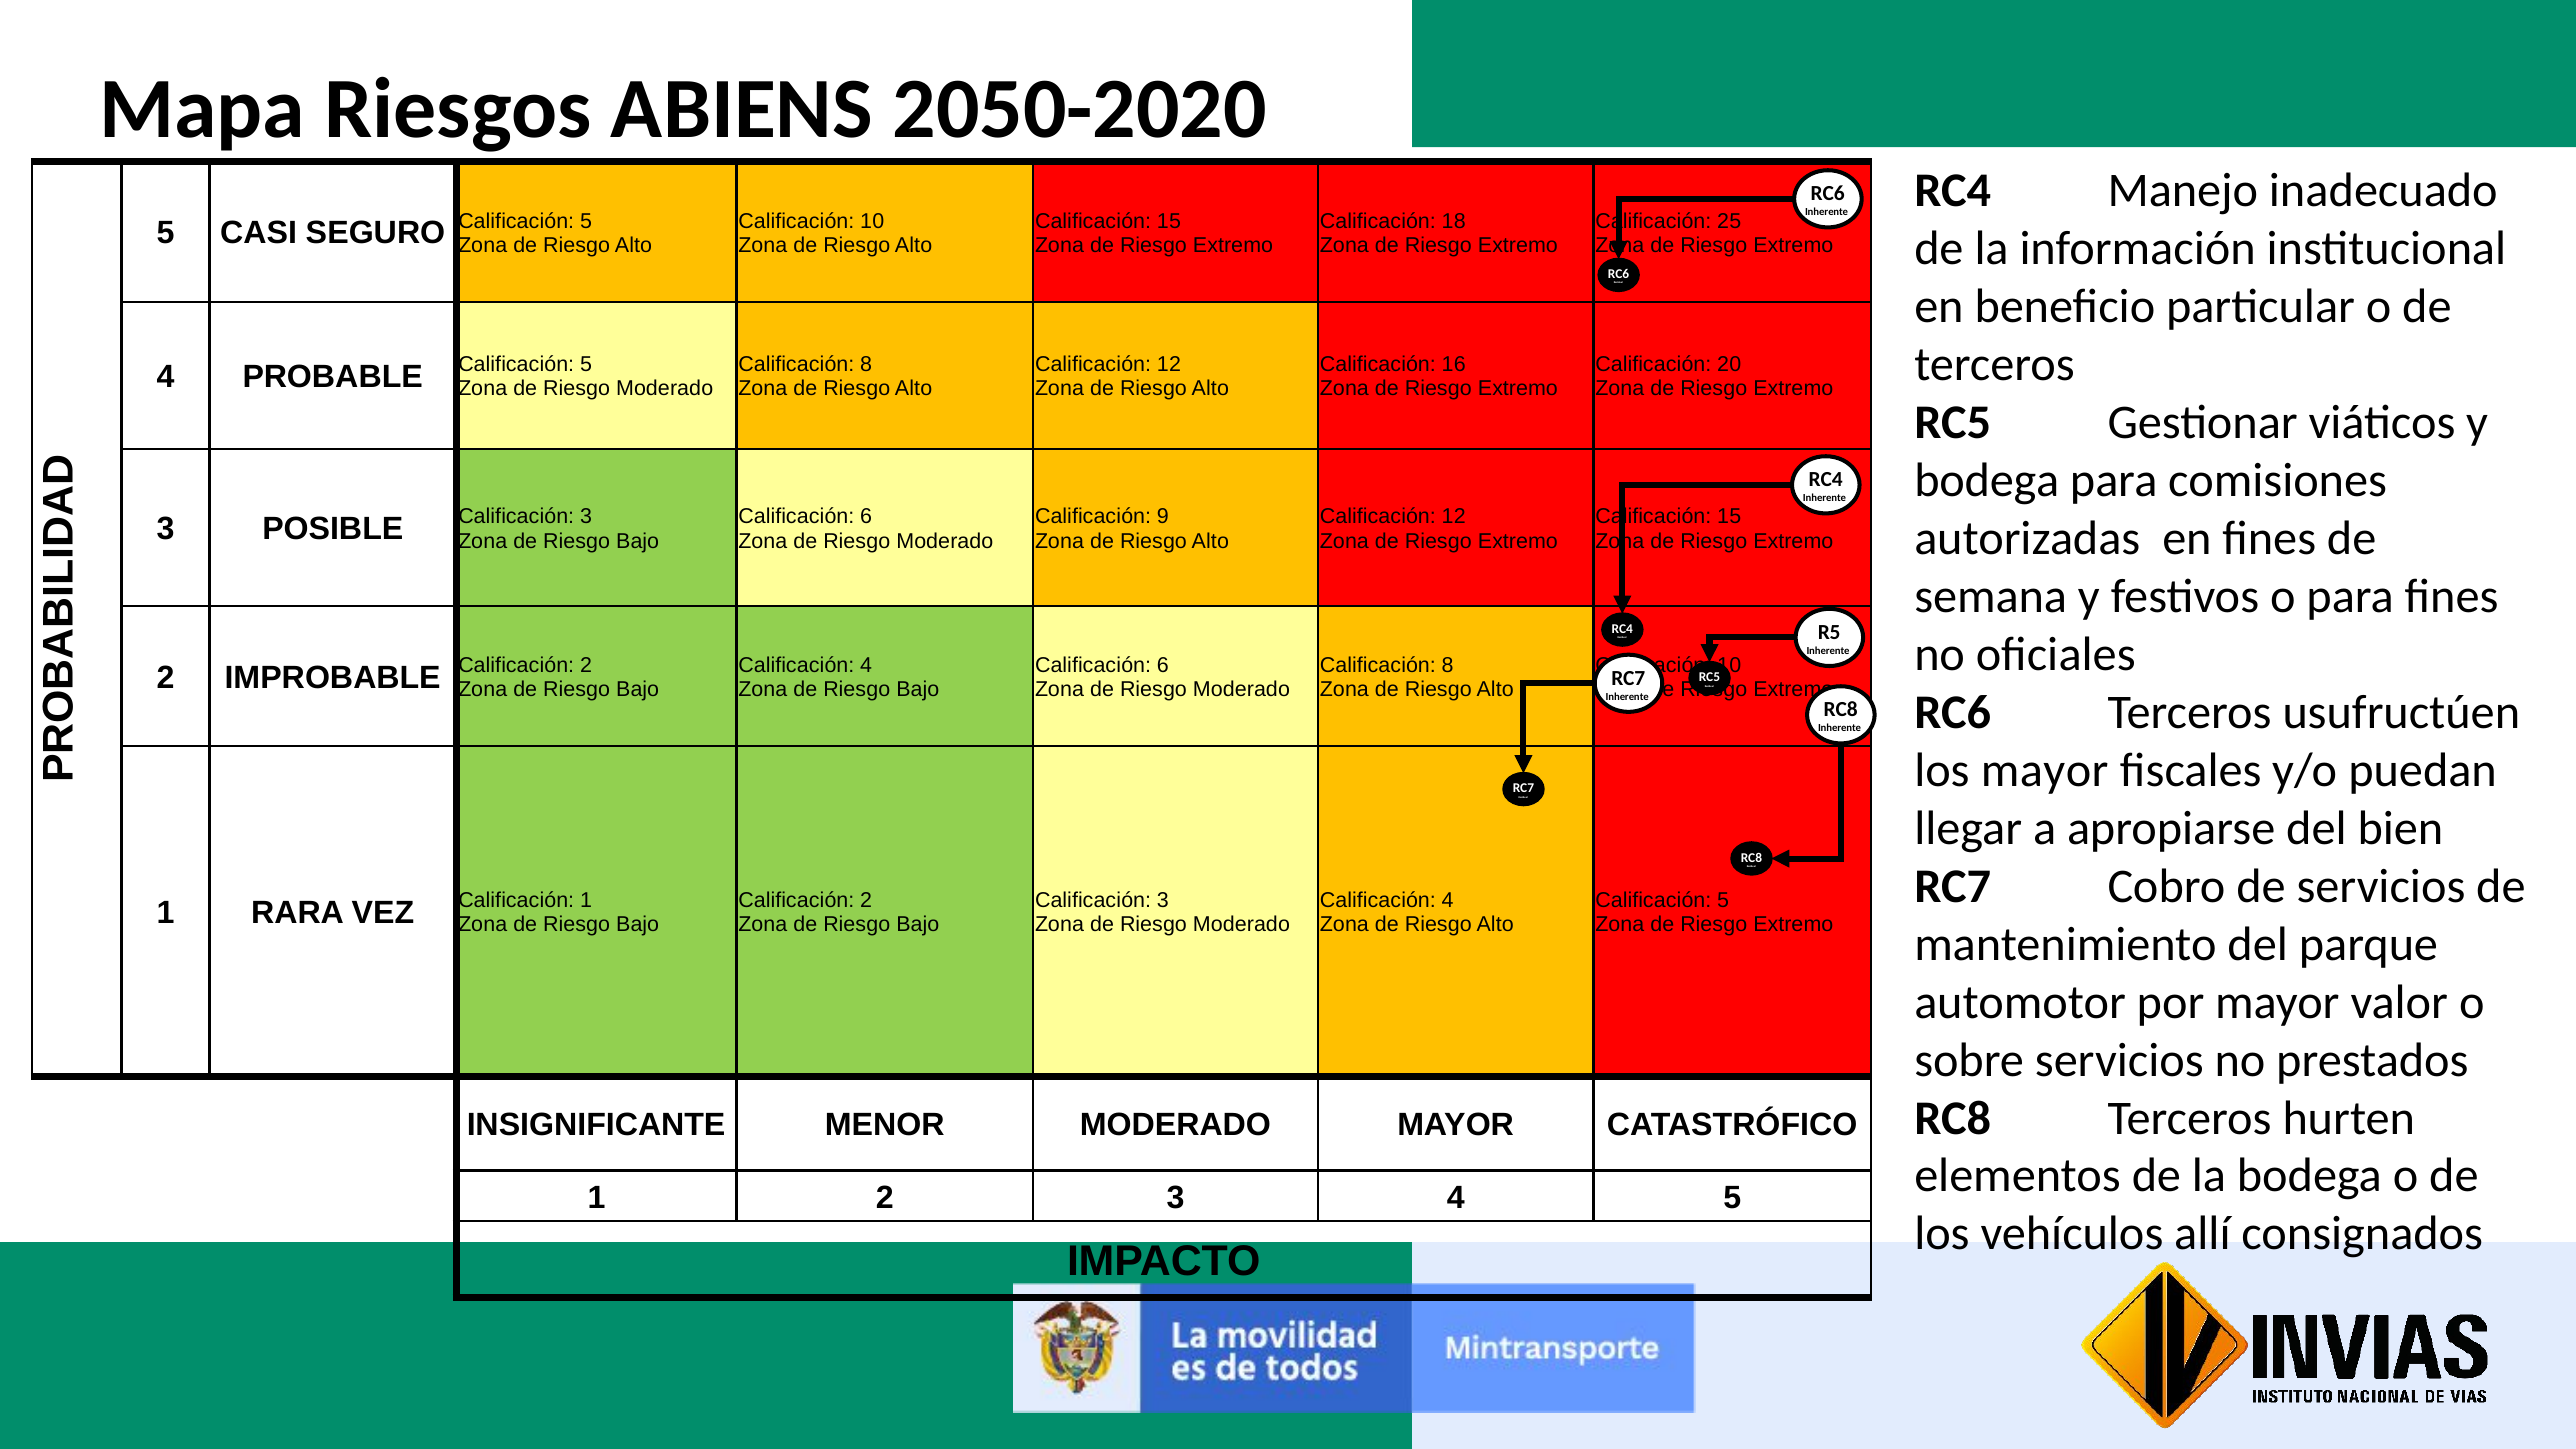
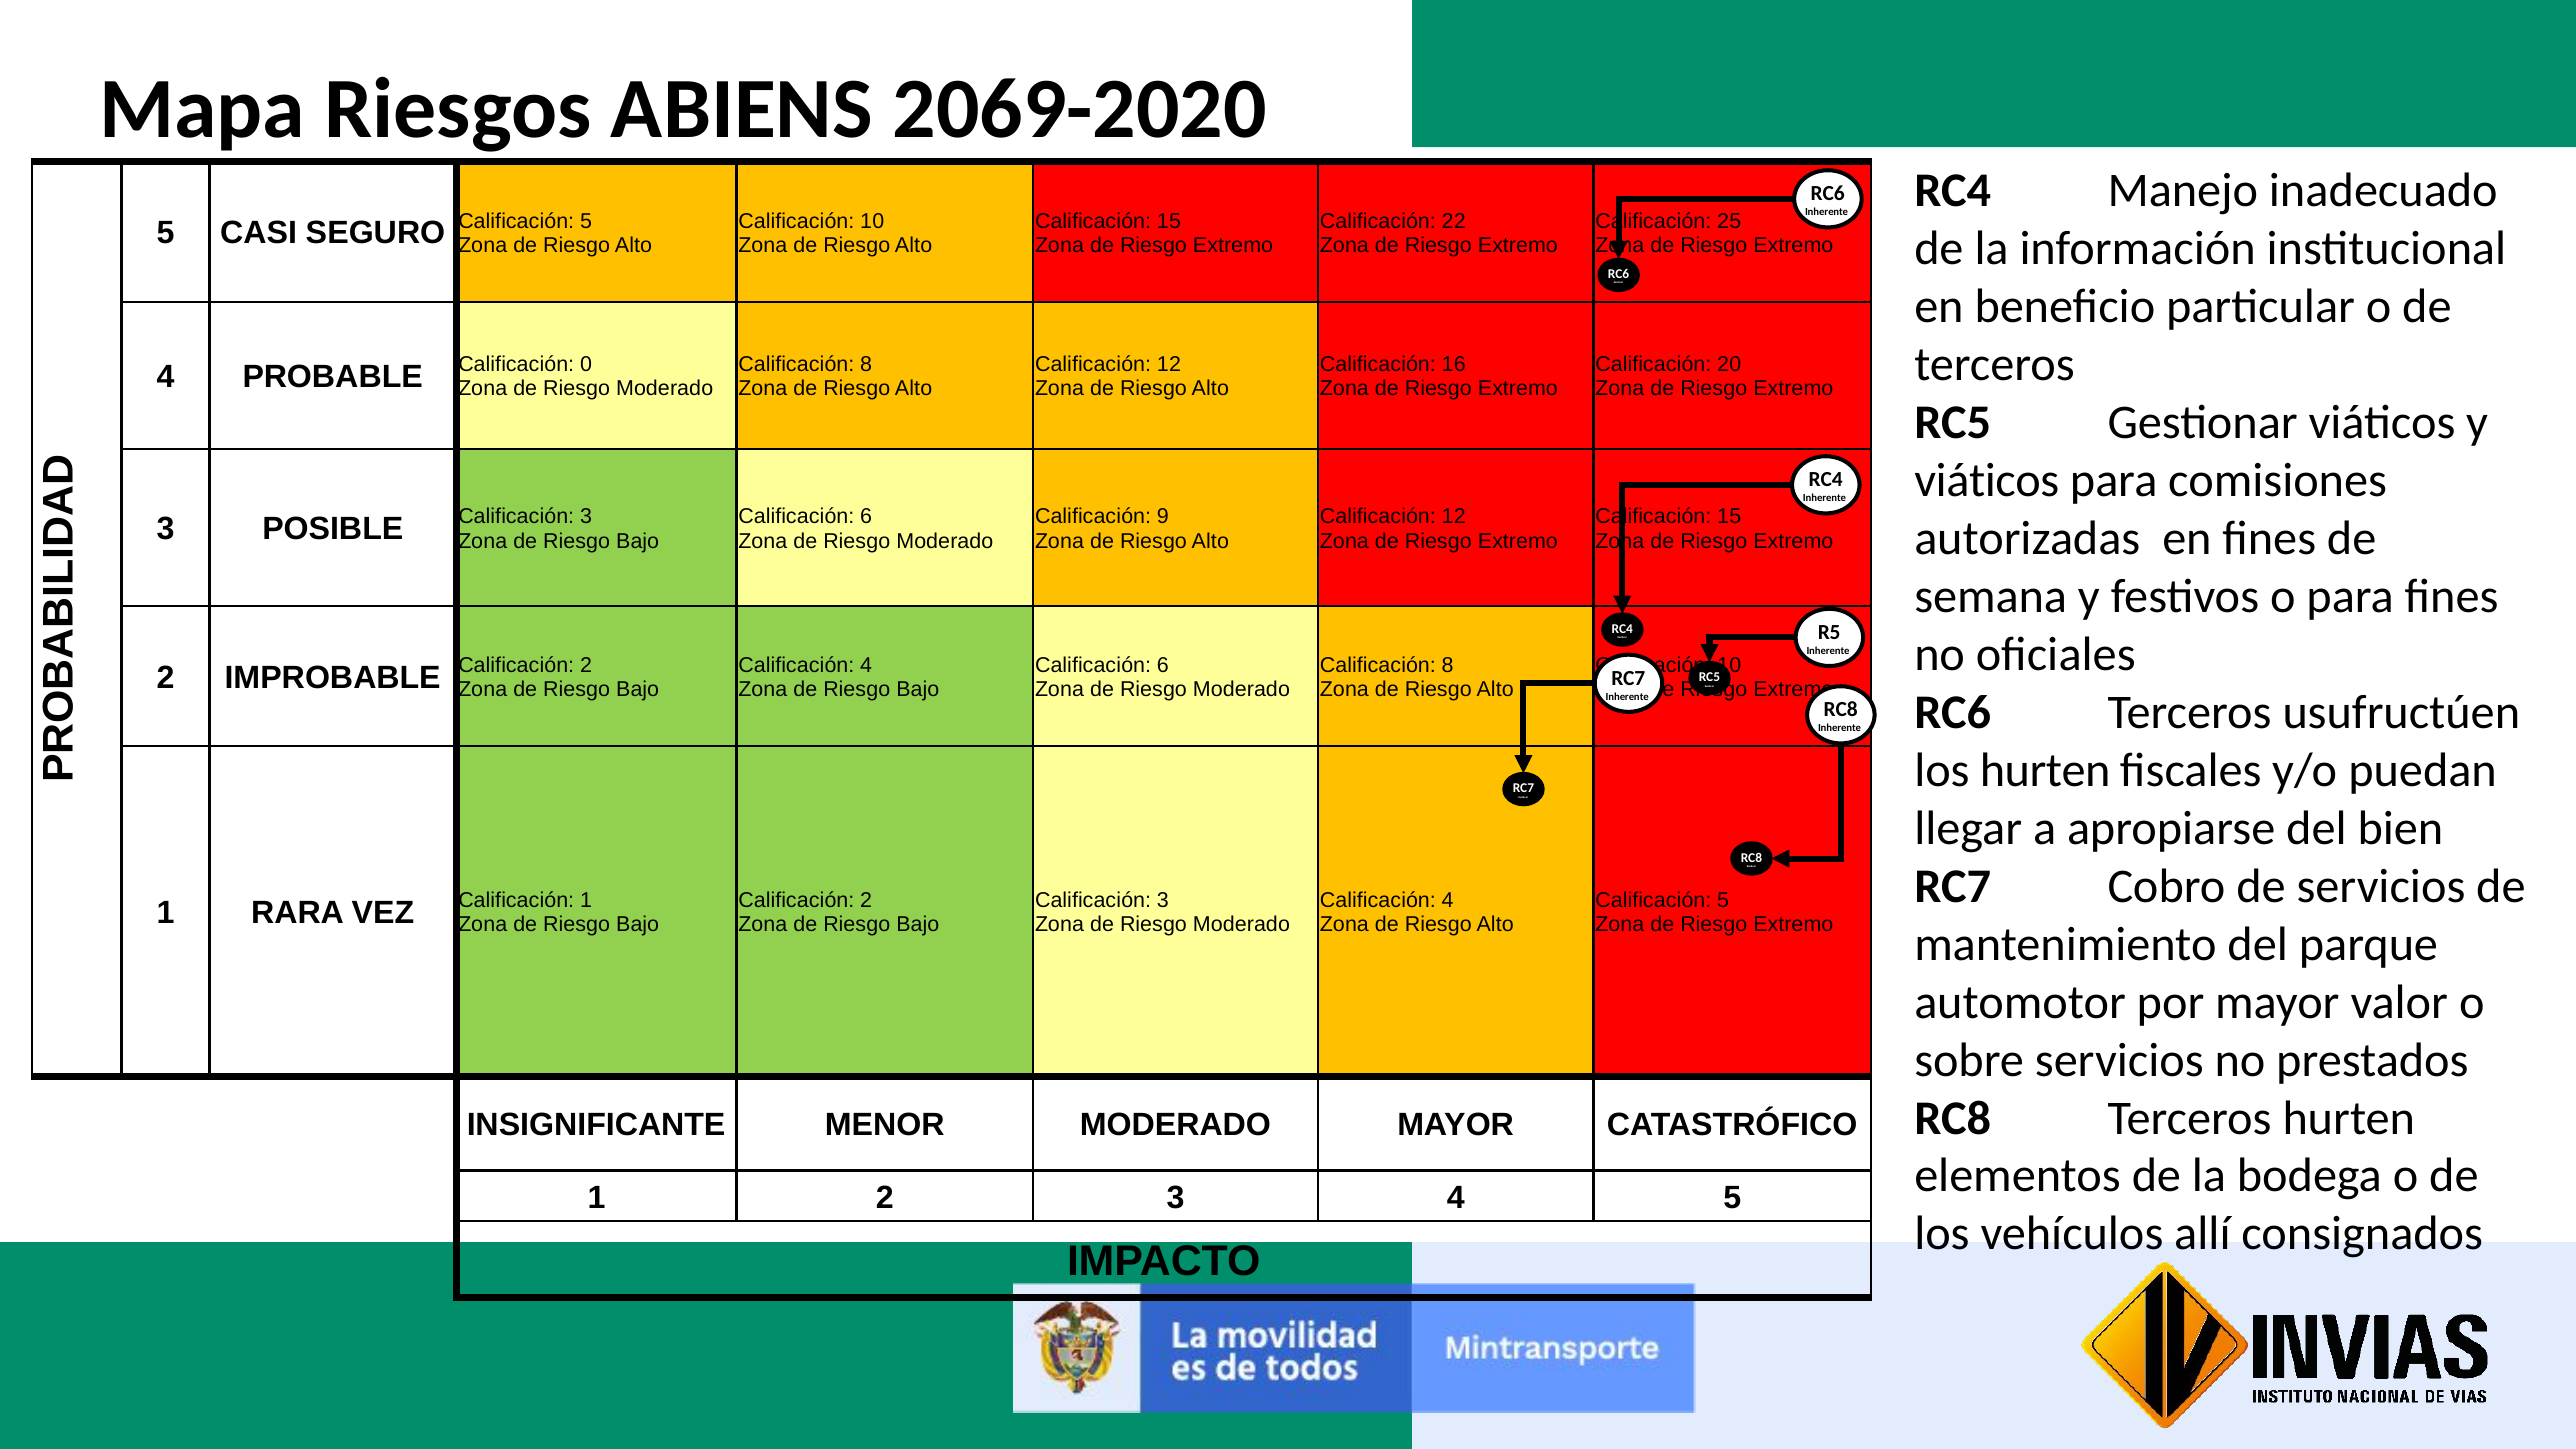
2050-2020: 2050-2020 -> 2069-2020
18: 18 -> 22
PROBABLE Calificación 5: 5 -> 0
bodega at (1987, 481): bodega -> viáticos
los mayor: mayor -> hurten
